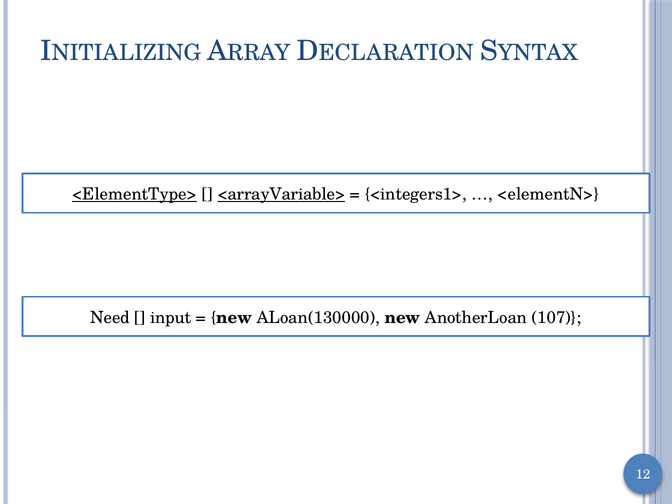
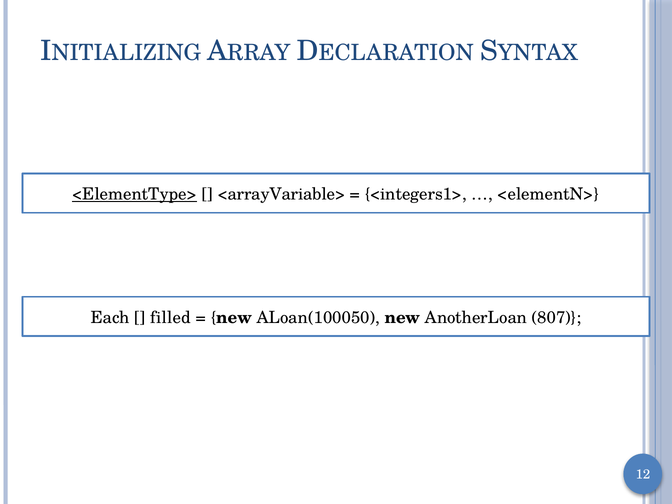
<arrayVariable> underline: present -> none
Need: Need -> Each
input: input -> filled
ALoan(130000: ALoan(130000 -> ALoan(100050
107: 107 -> 807
